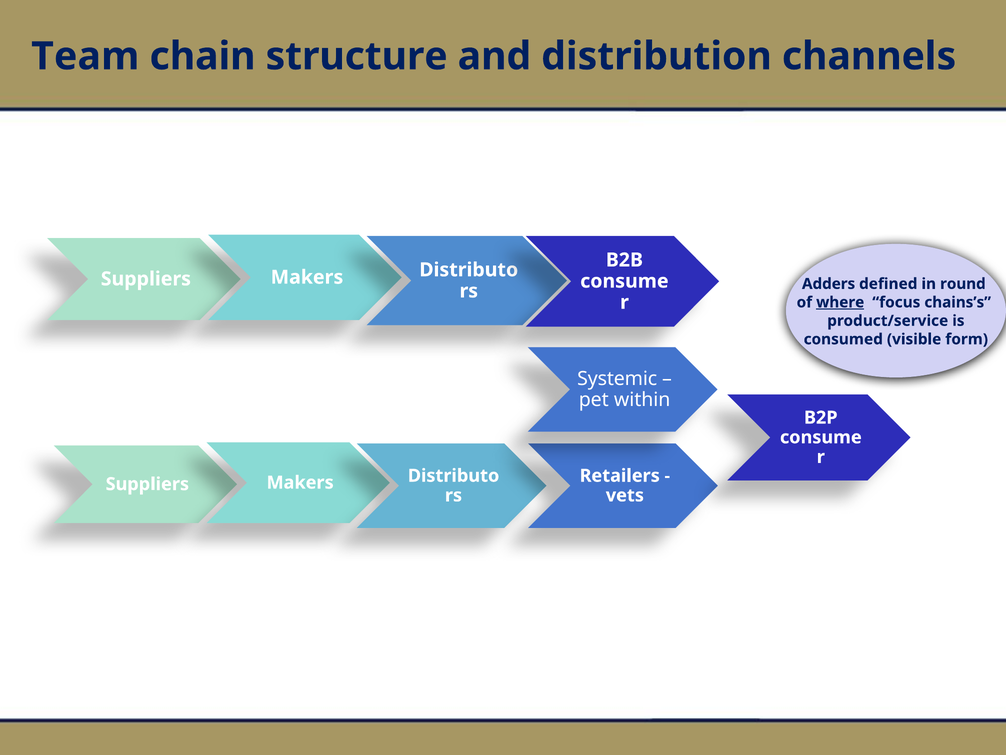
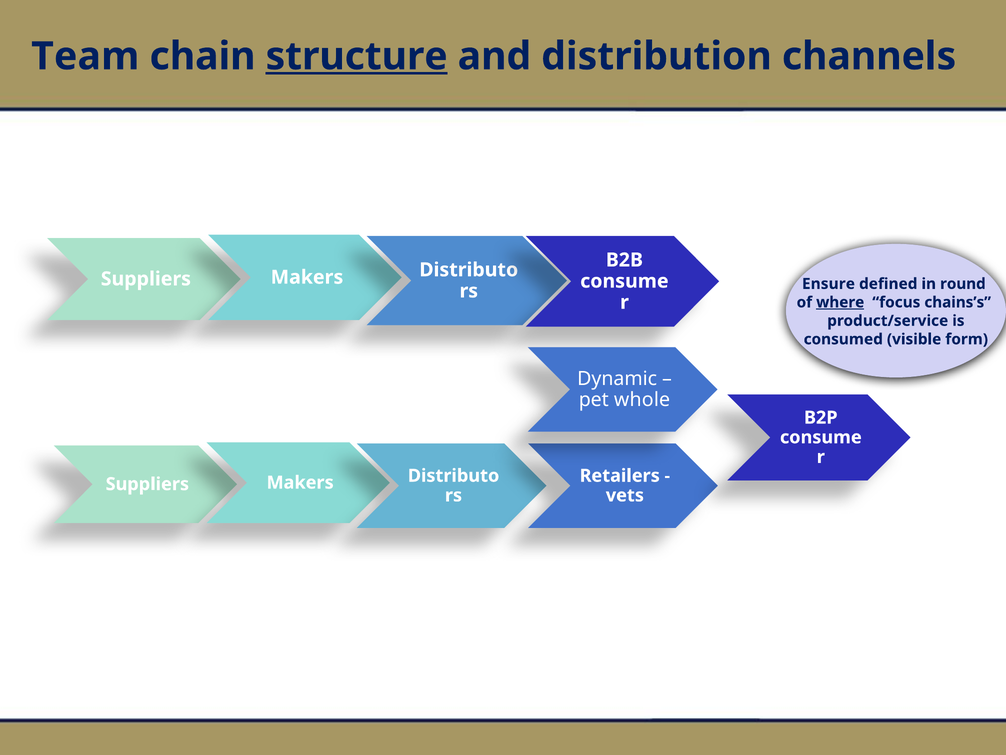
structure underline: none -> present
Adders: Adders -> Ensure
Systemic: Systemic -> Dynamic
within: within -> whole
